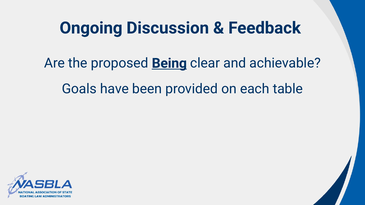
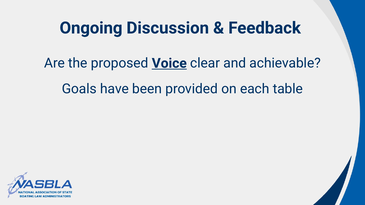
Being: Being -> Voice
